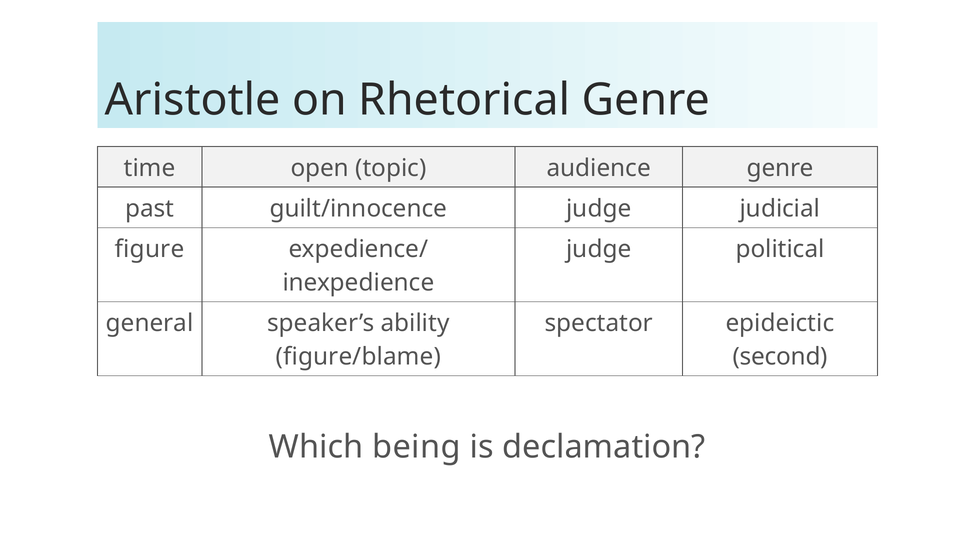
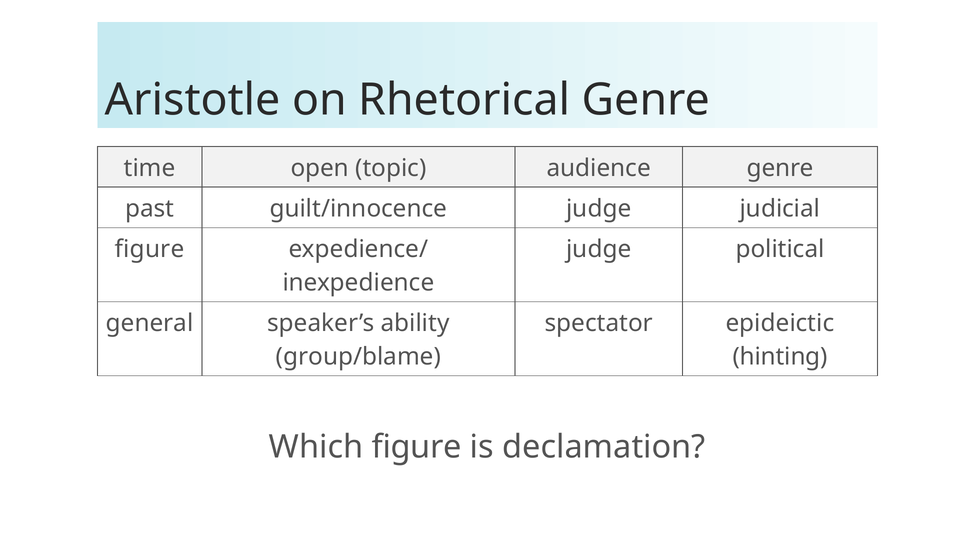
figure/blame: figure/blame -> group/blame
second: second -> hinting
Which being: being -> figure
